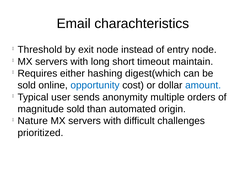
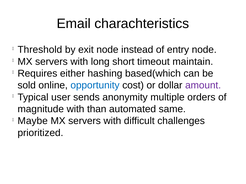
digest(which: digest(which -> based(which
amount colour: blue -> purple
magnitude sold: sold -> with
origin: origin -> same
Nature: Nature -> Maybe
